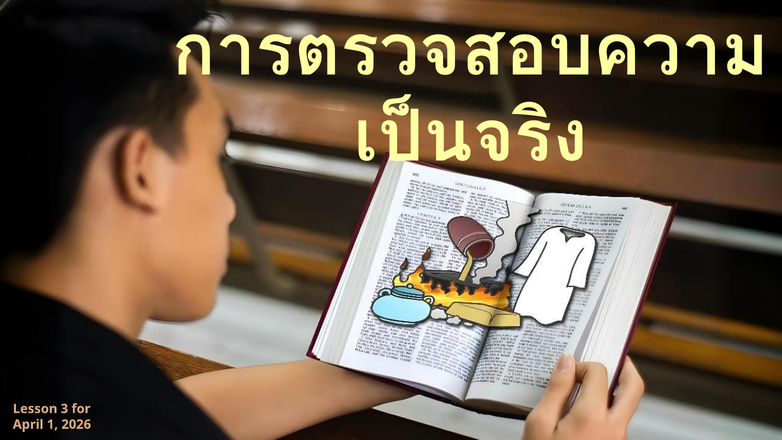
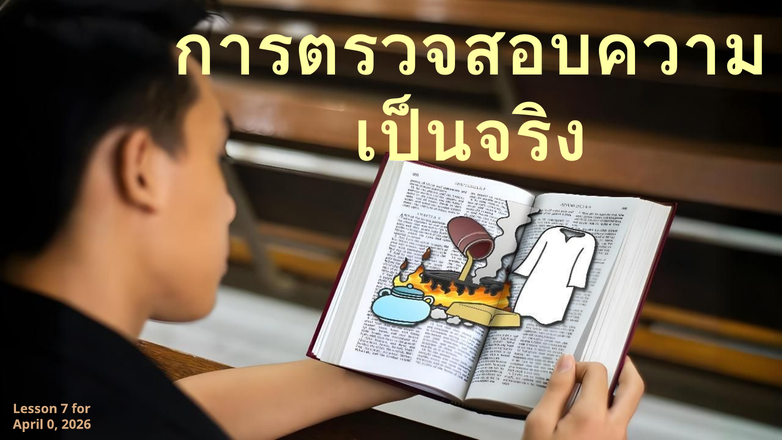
3: 3 -> 7
1: 1 -> 0
